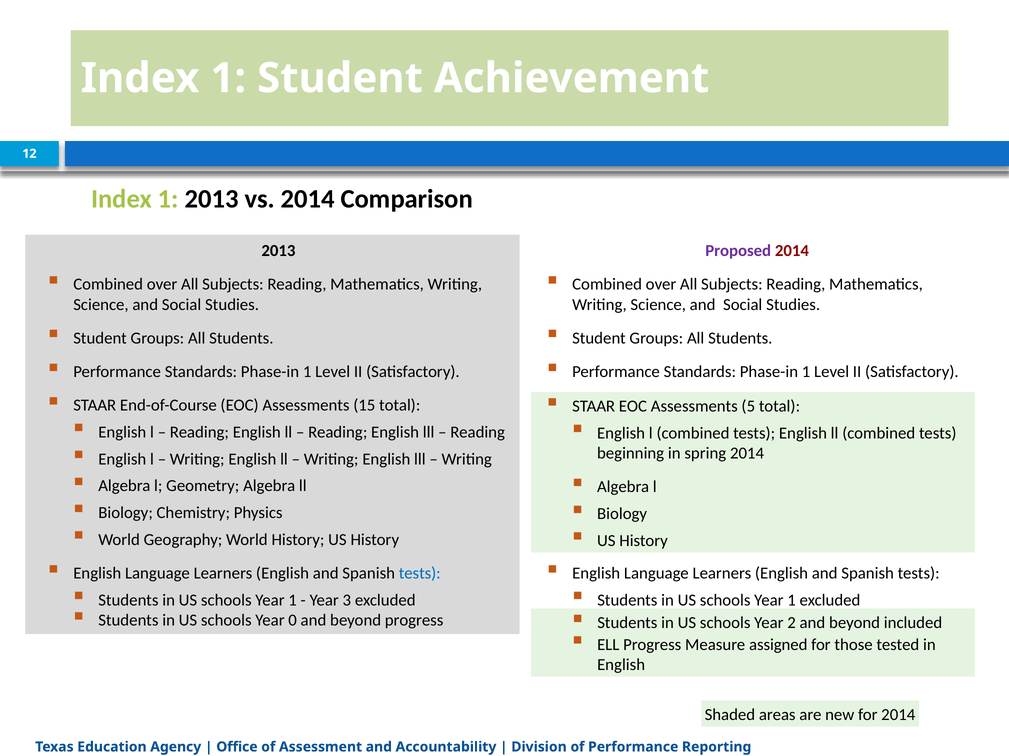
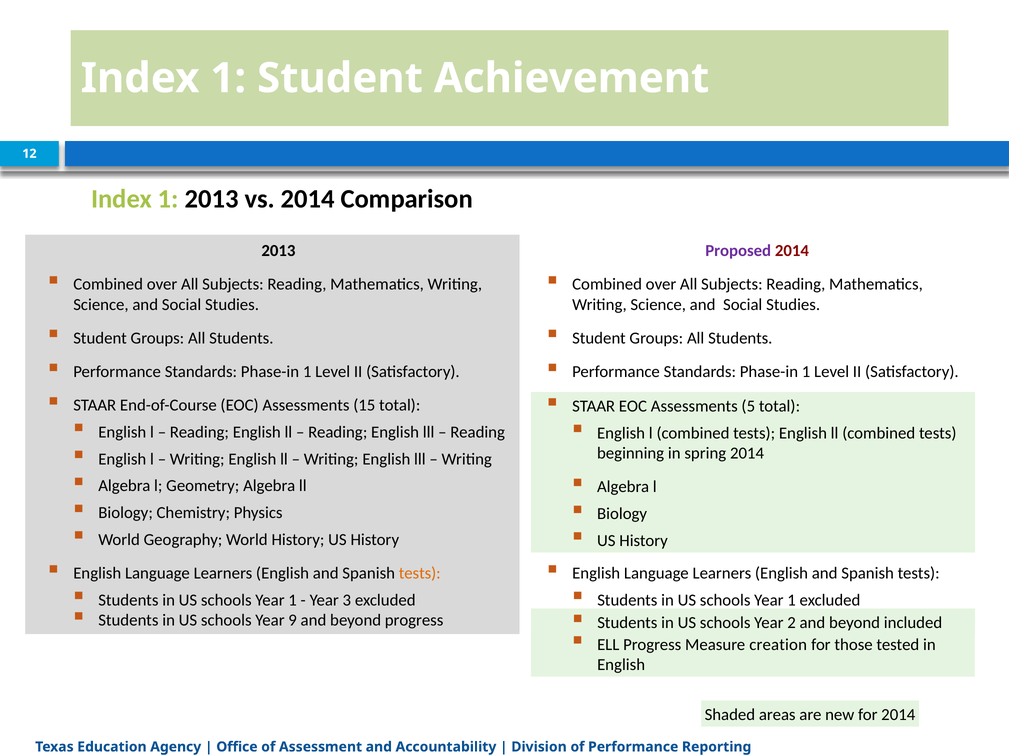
tests at (420, 574) colour: blue -> orange
0: 0 -> 9
assigned: assigned -> creation
